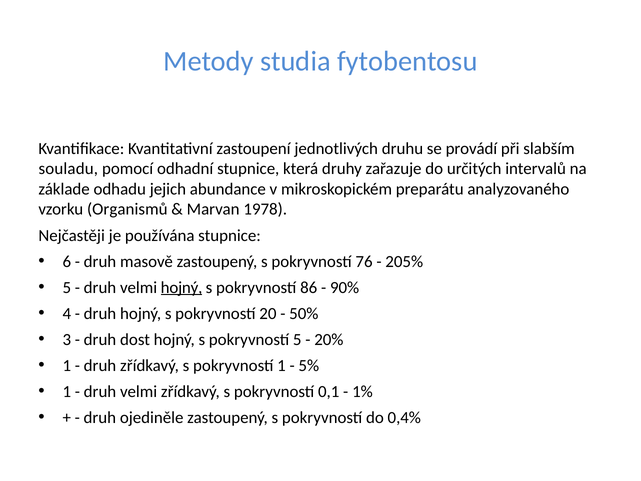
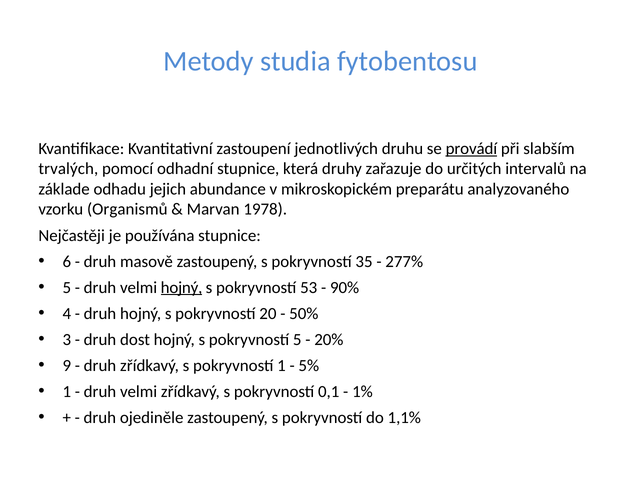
provádí underline: none -> present
souladu: souladu -> trvalých
76: 76 -> 35
205%: 205% -> 277%
86: 86 -> 53
1 at (67, 365): 1 -> 9
0,4%: 0,4% -> 1,1%
